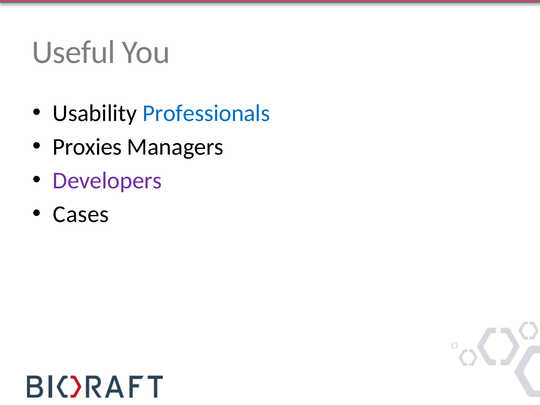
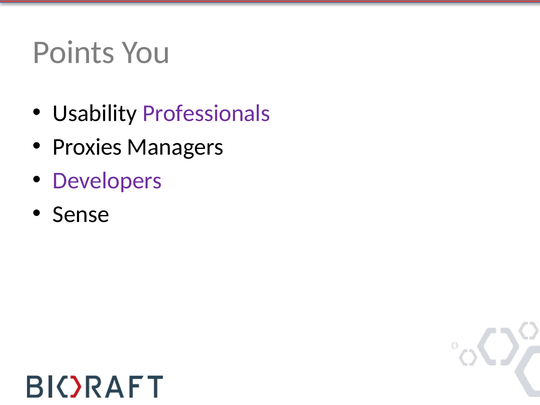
Useful: Useful -> Points
Professionals colour: blue -> purple
Cases: Cases -> Sense
